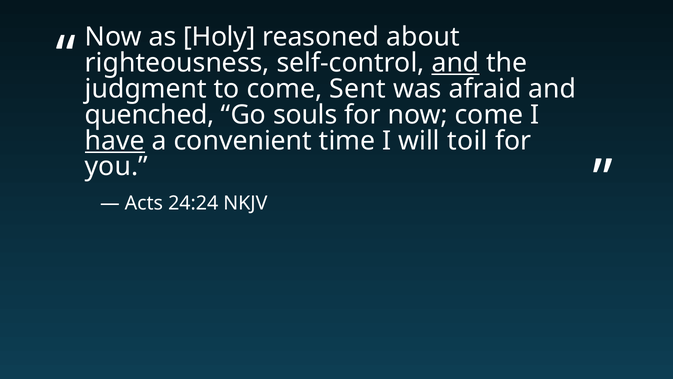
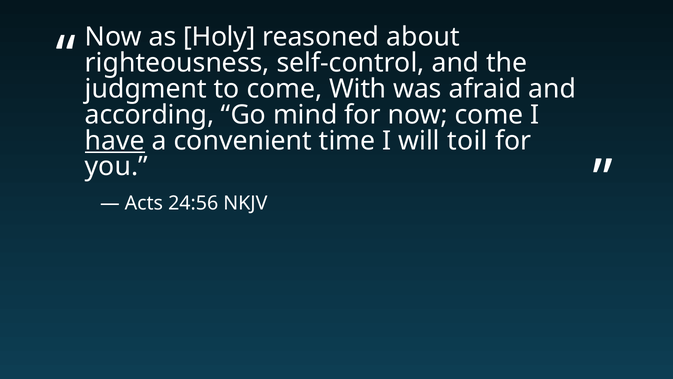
and at (455, 63) underline: present -> none
Sent: Sent -> With
quenched: quenched -> according
souls: souls -> mind
24:24: 24:24 -> 24:56
